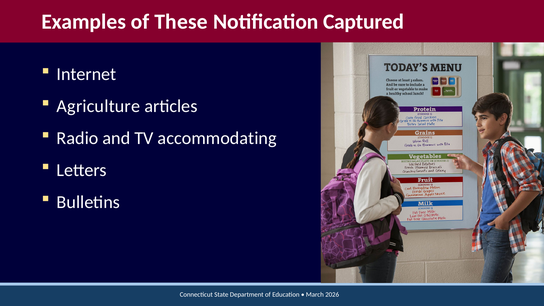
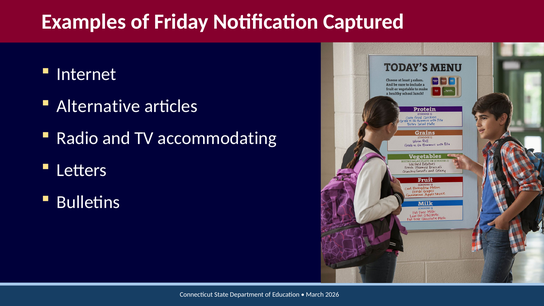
These: These -> Friday
Agriculture: Agriculture -> Alternative
